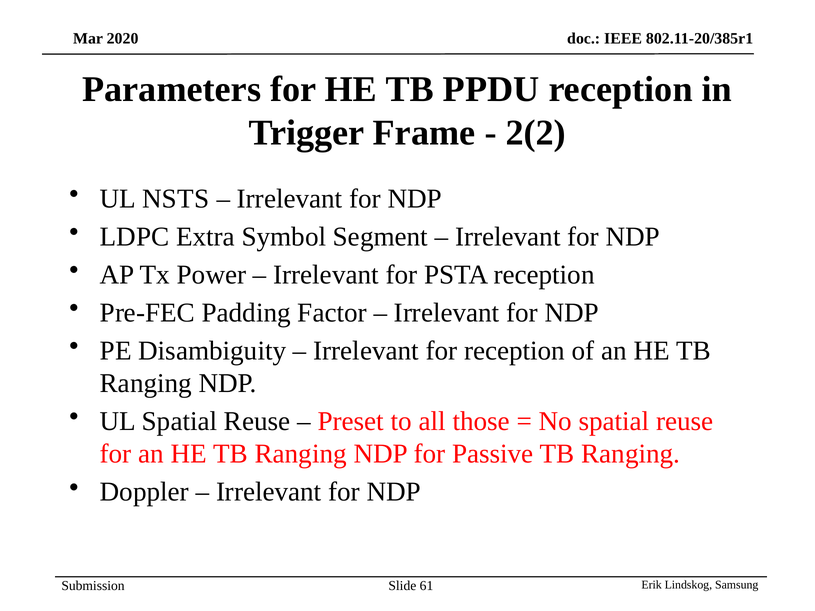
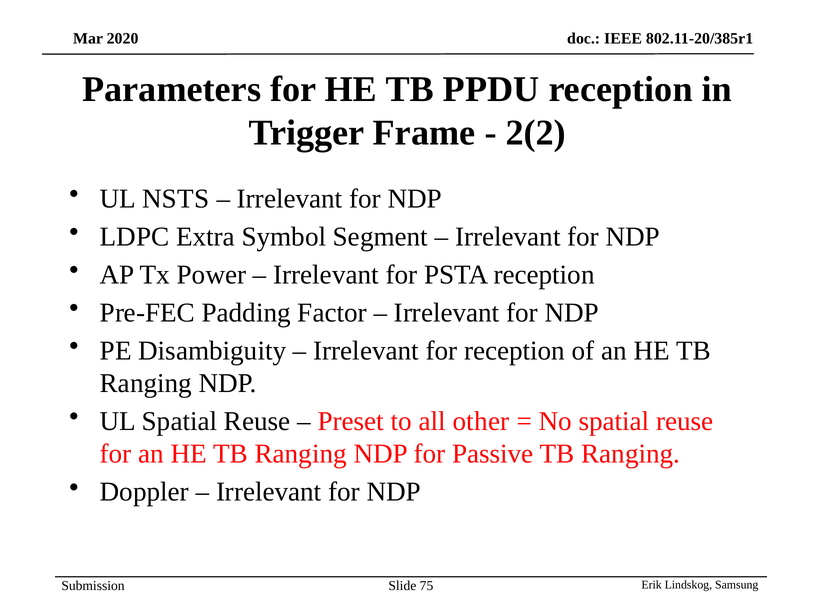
those: those -> other
61: 61 -> 75
